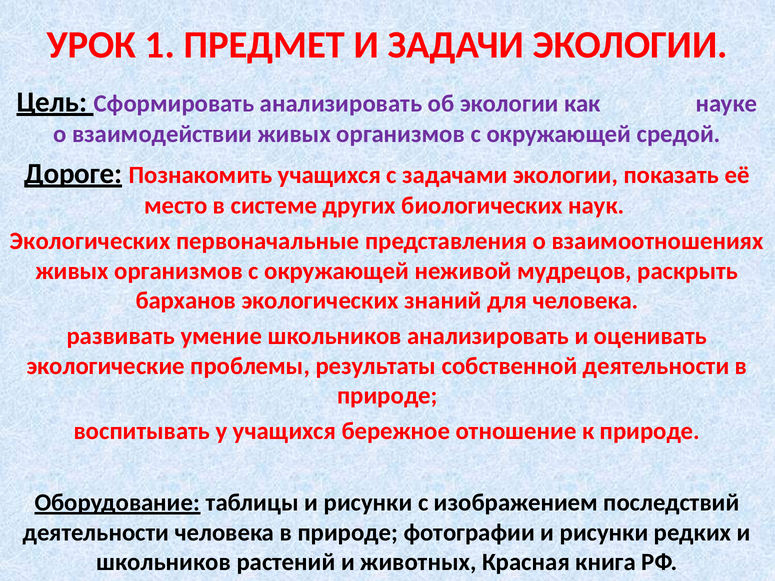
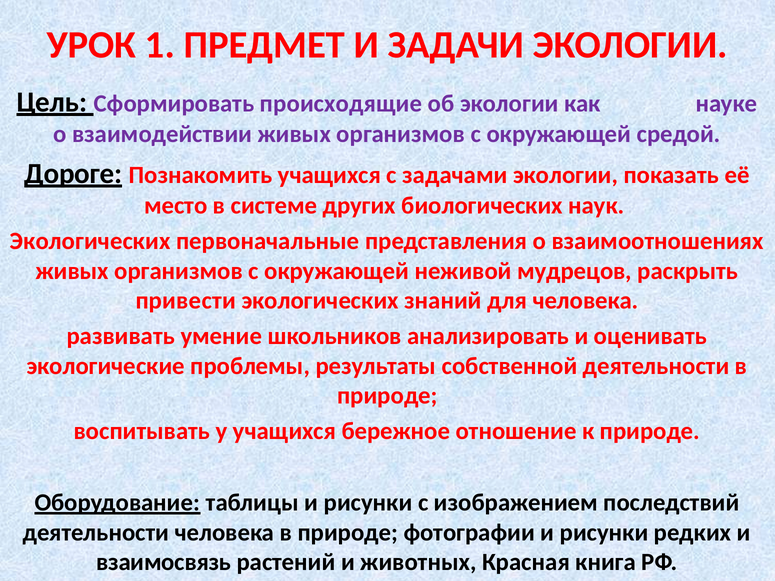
Сформировать анализировать: анализировать -> происходящие
барханов: барханов -> привести
школьников at (164, 562): школьников -> взаимосвязь
